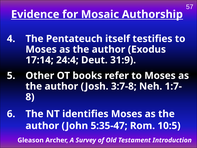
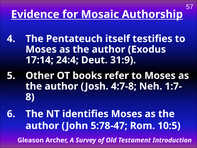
3:7-8: 3:7-8 -> 4:7-8
5:35-47: 5:35-47 -> 5:78-47
